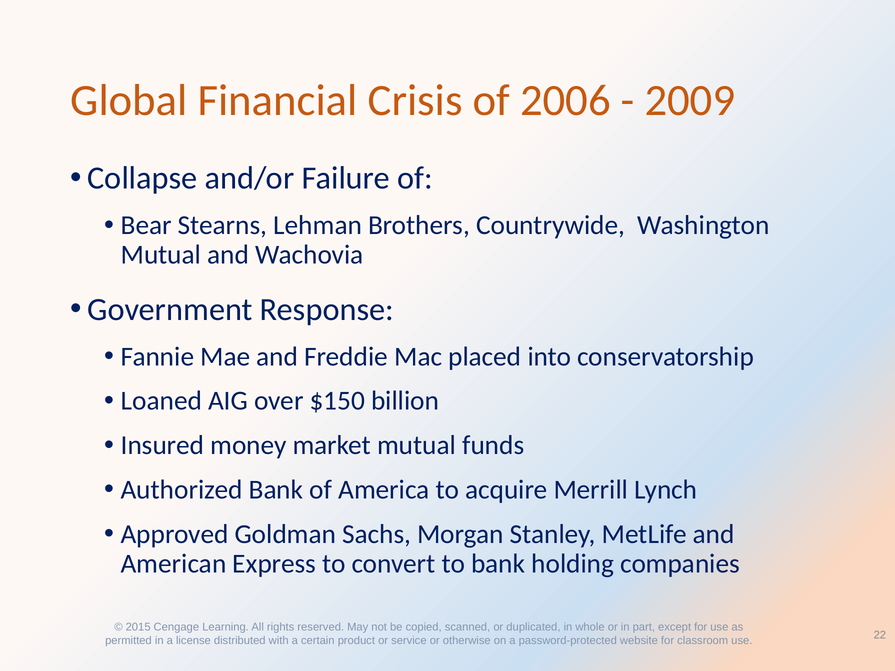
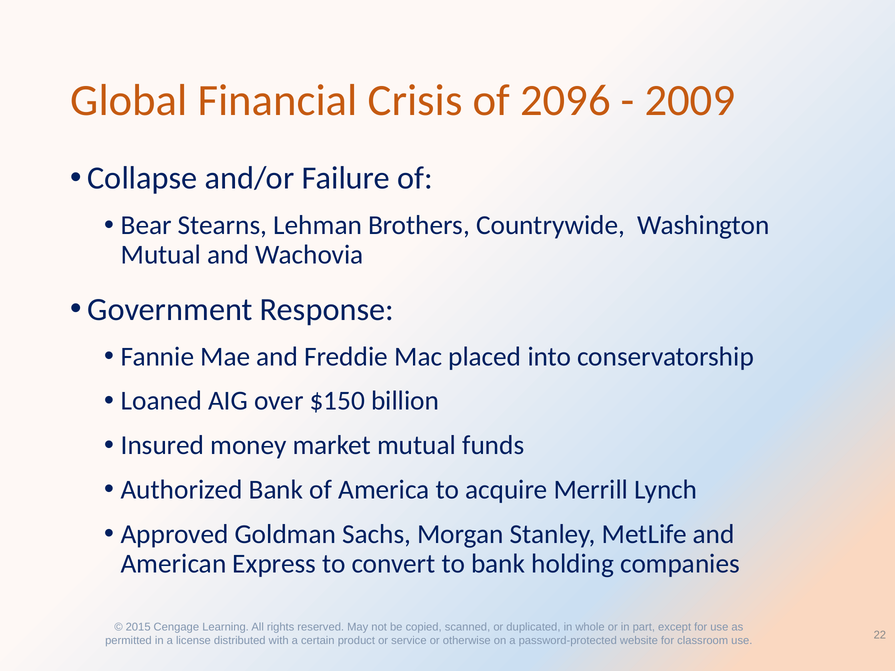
2006: 2006 -> 2096
